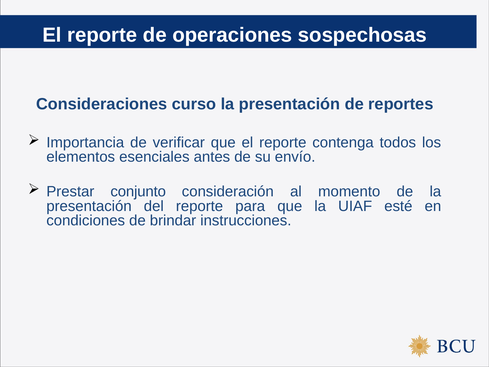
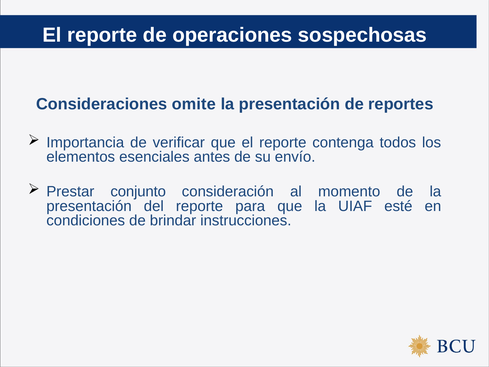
curso: curso -> omite
